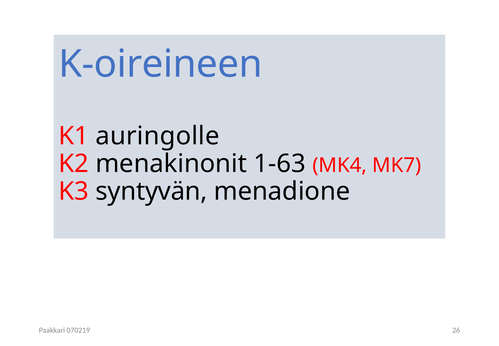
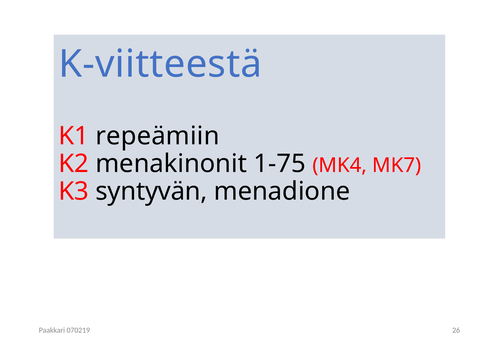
K-oireineen: K-oireineen -> K-viitteestä
auringolle: auringolle -> repeämiin
1-63: 1-63 -> 1-75
